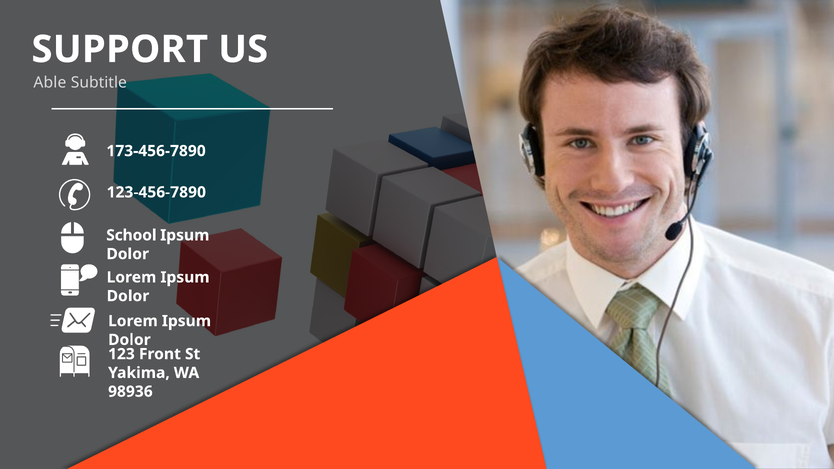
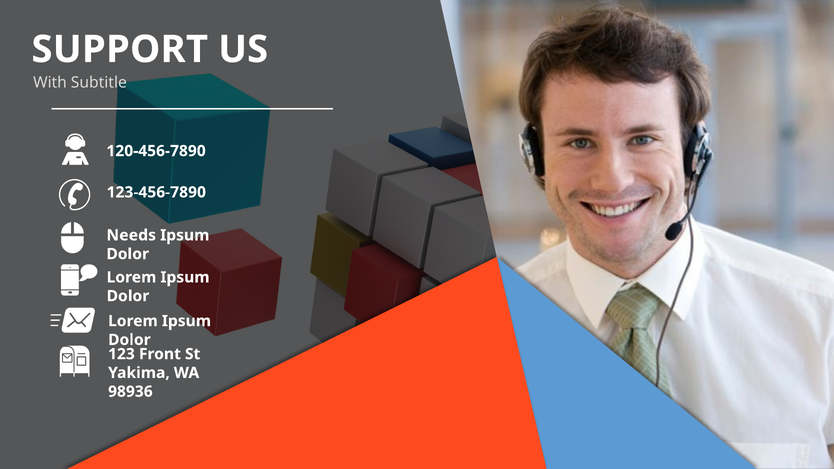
Able: Able -> With
173-456-7890: 173-456-7890 -> 120-456-7890
School: School -> Needs
